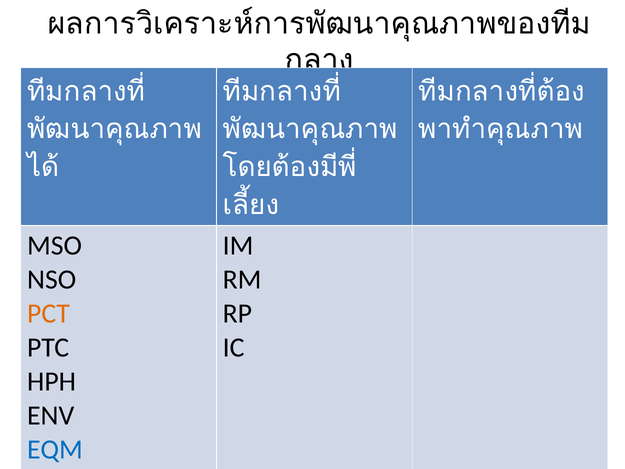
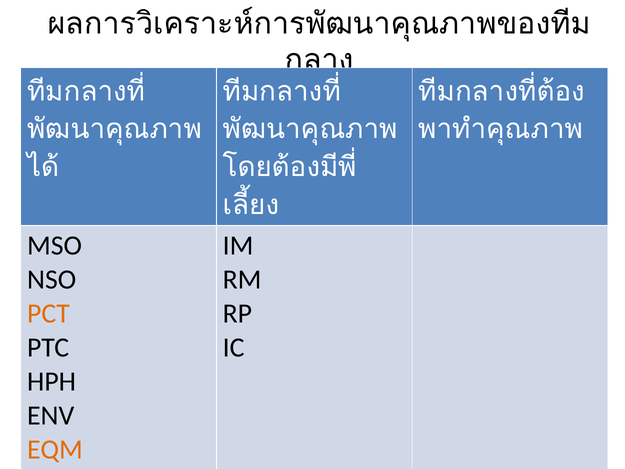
EQM colour: blue -> orange
